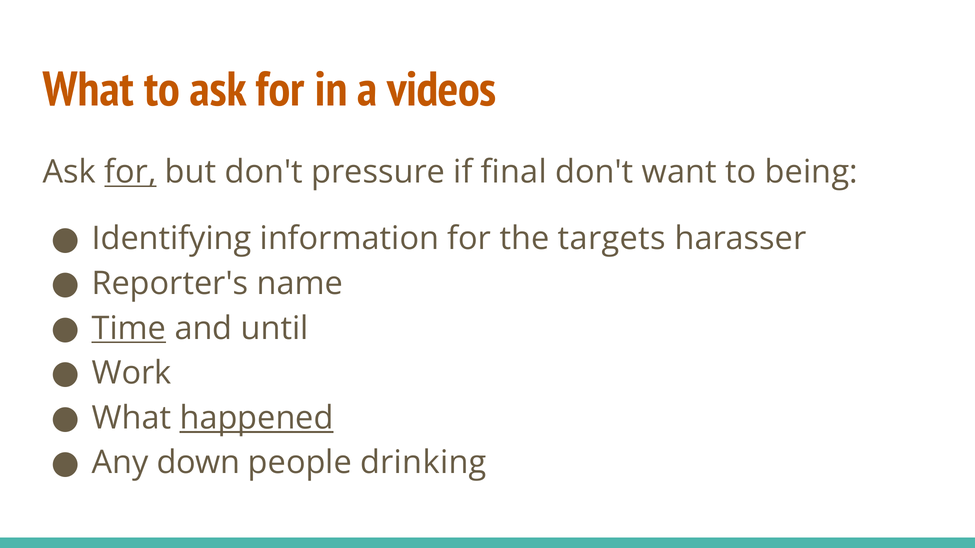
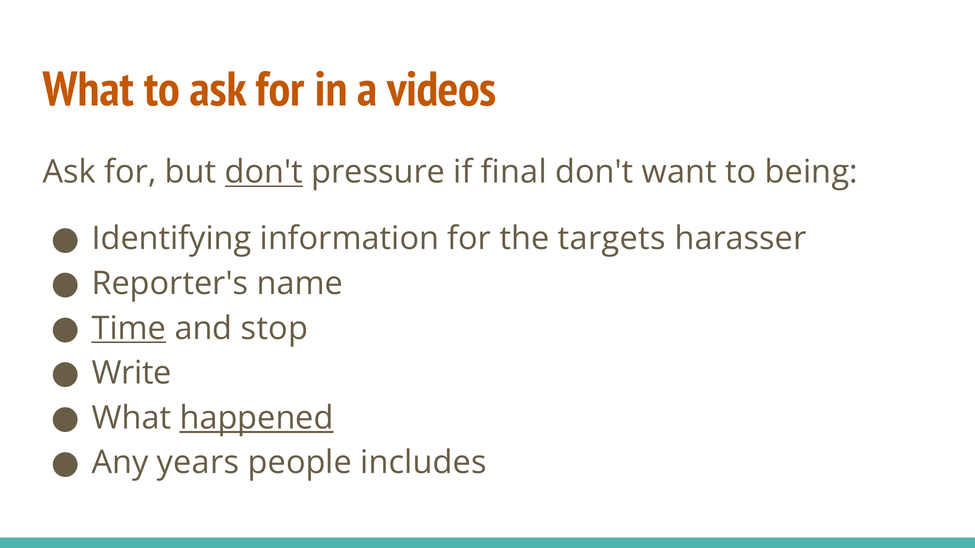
for at (131, 172) underline: present -> none
don't at (264, 172) underline: none -> present
until: until -> stop
Work: Work -> Write
down: down -> years
drinking: drinking -> includes
